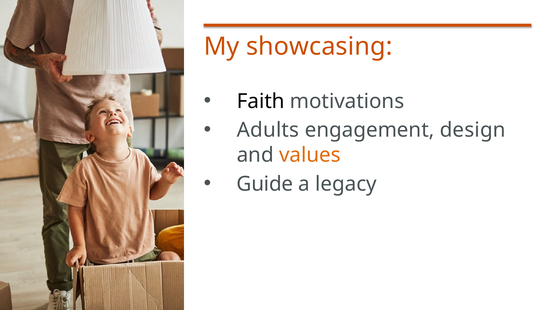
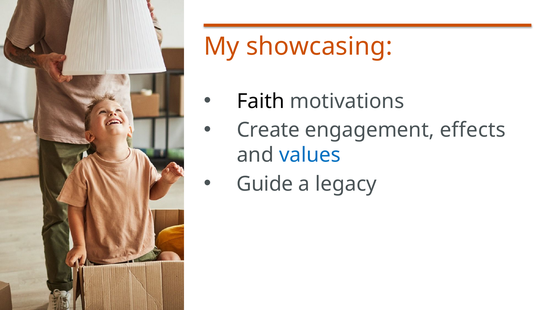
Adults: Adults -> Create
design: design -> effects
values colour: orange -> blue
